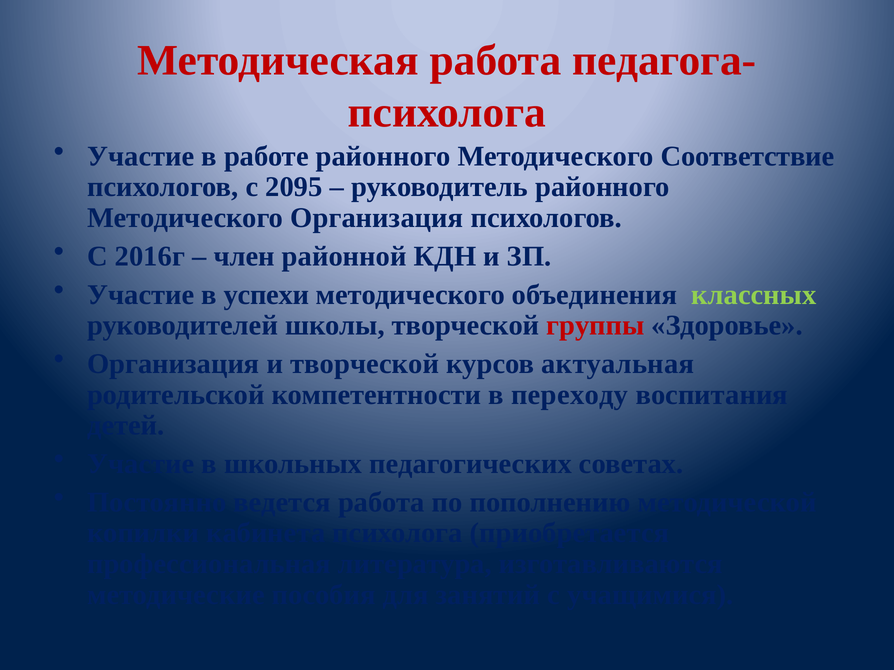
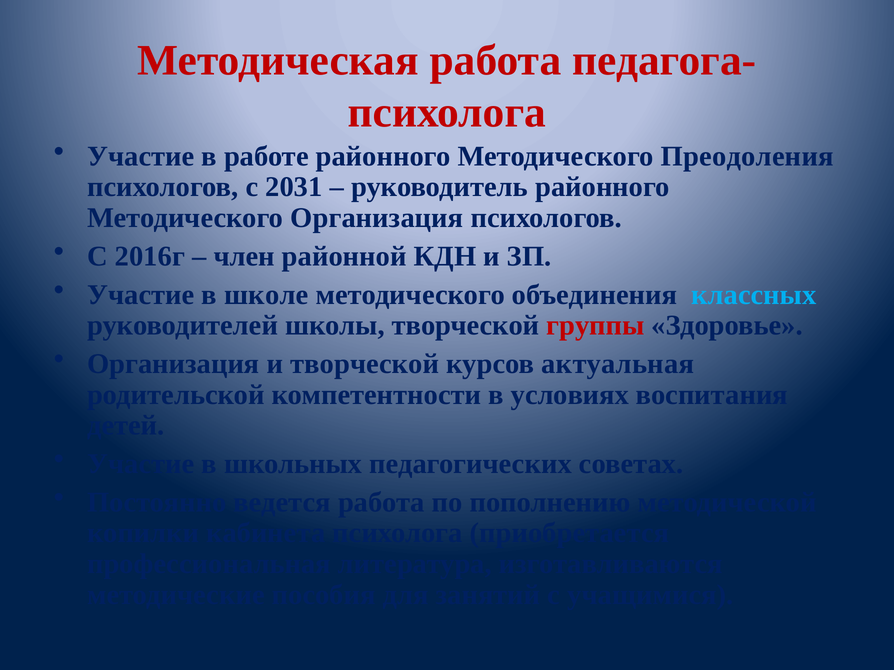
Соответствие: Соответствие -> Преодоления
2095: 2095 -> 2031
успехи: успехи -> школе
классных colour: light green -> light blue
переходу: переходу -> условиях
